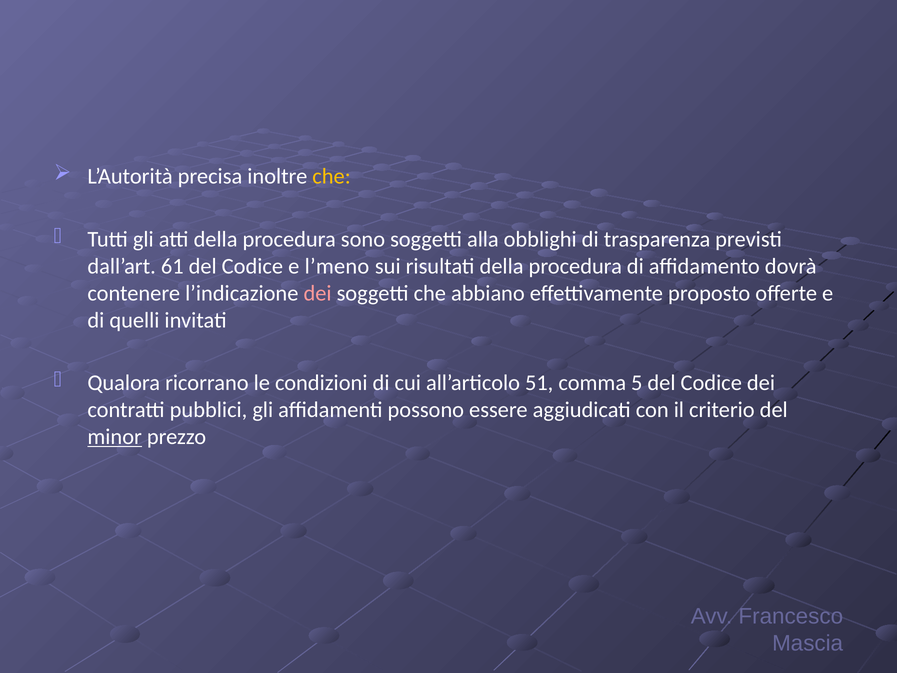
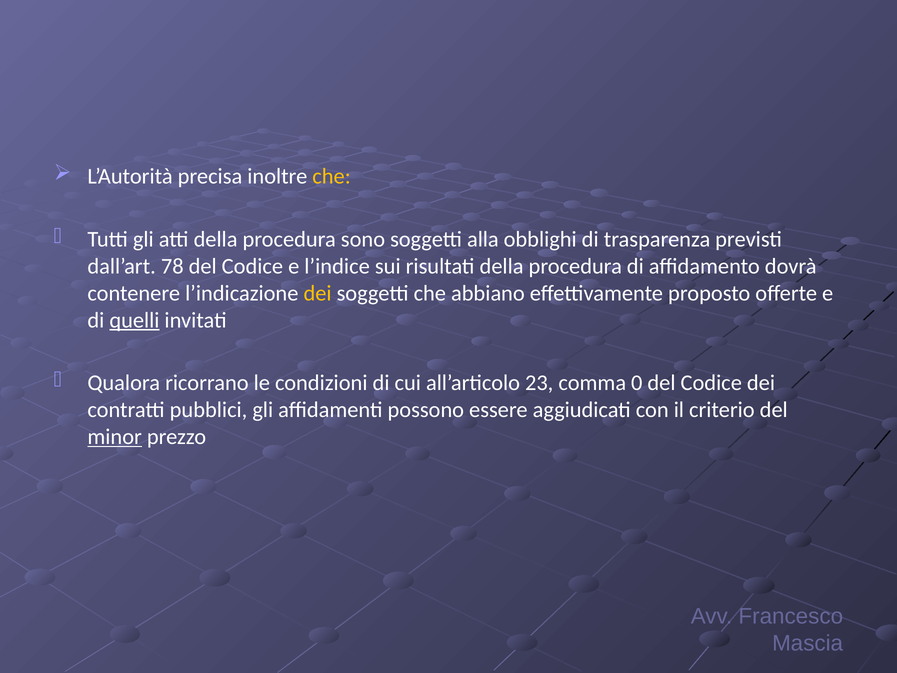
61: 61 -> 78
l’meno: l’meno -> l’indice
dei at (318, 293) colour: pink -> yellow
quelli underline: none -> present
51: 51 -> 23
5: 5 -> 0
